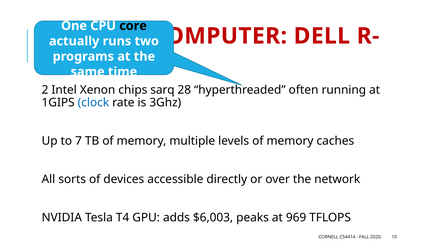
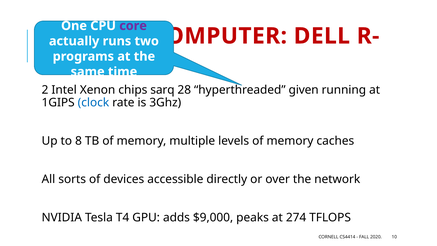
core colour: black -> purple
often: often -> given
7: 7 -> 8
$6,003: $6,003 -> $9,000
969: 969 -> 274
